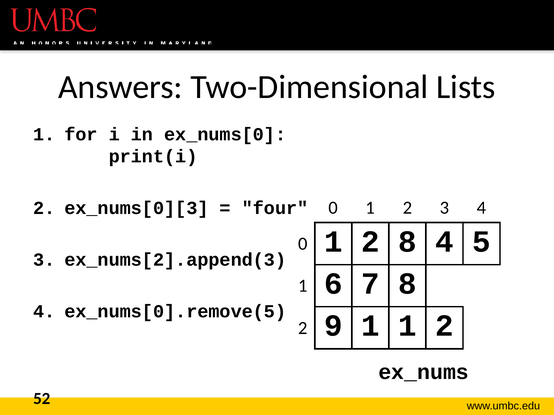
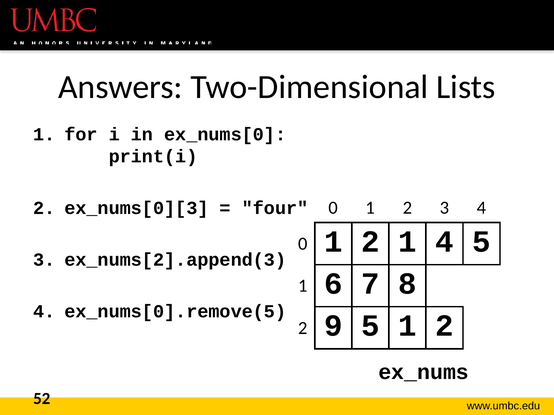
2 8: 8 -> 1
9 1: 1 -> 5
